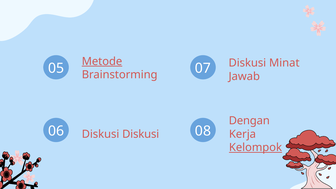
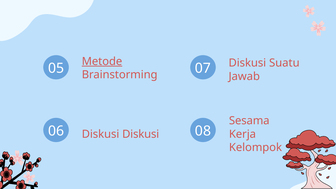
Minat: Minat -> Suatu
Dengan: Dengan -> Sesama
Kelompok underline: present -> none
